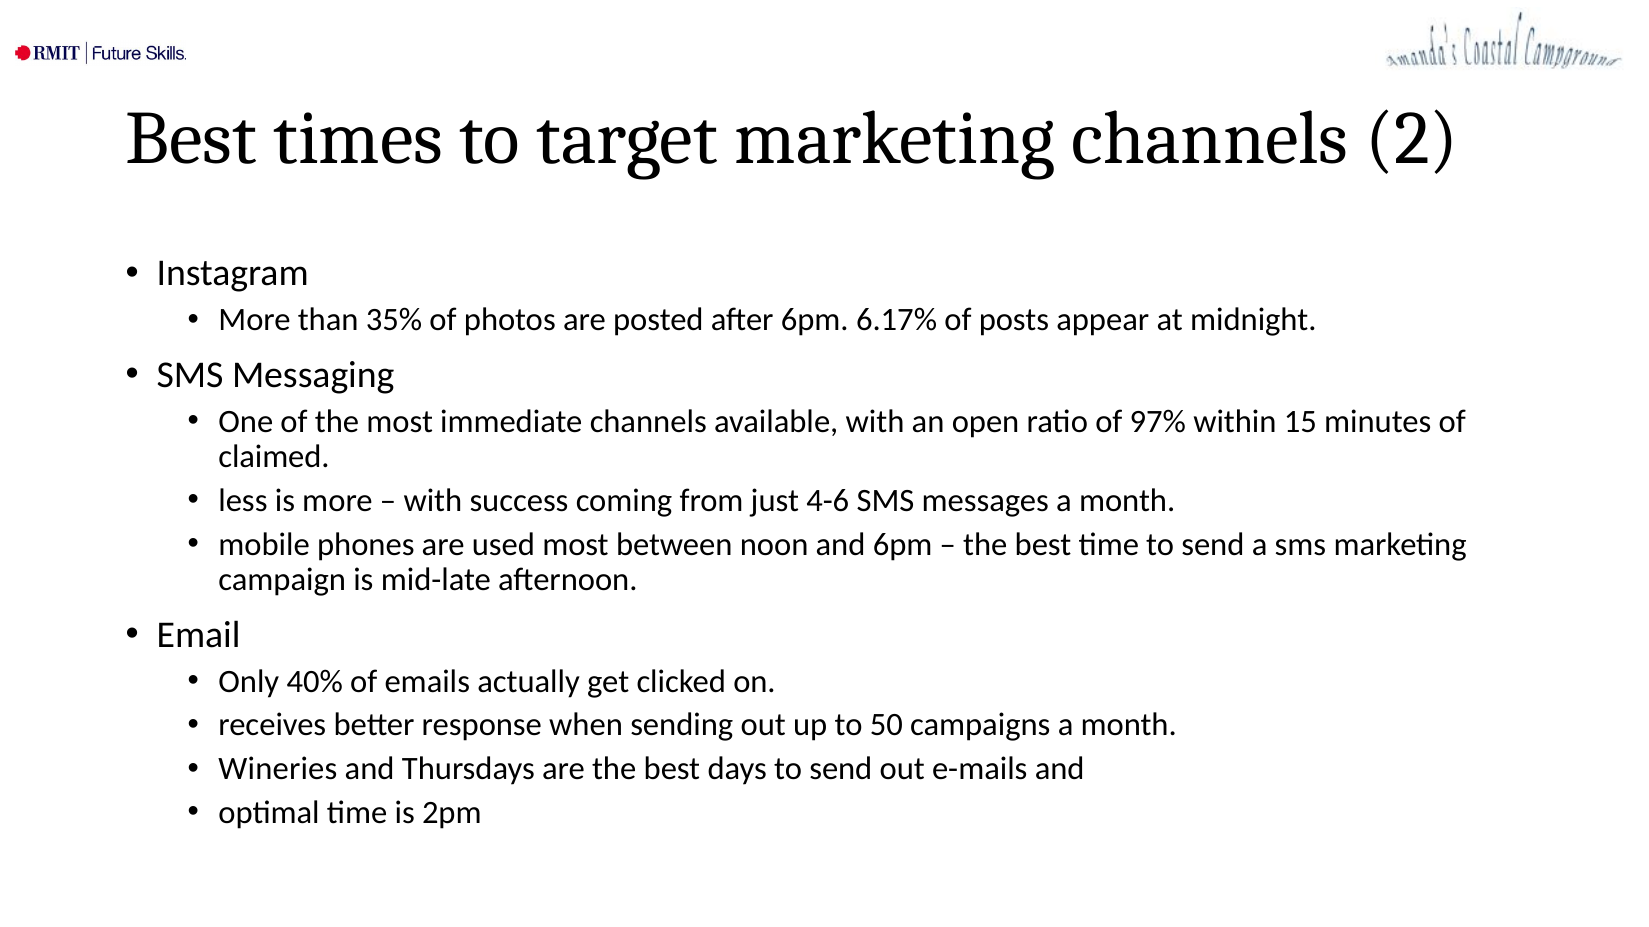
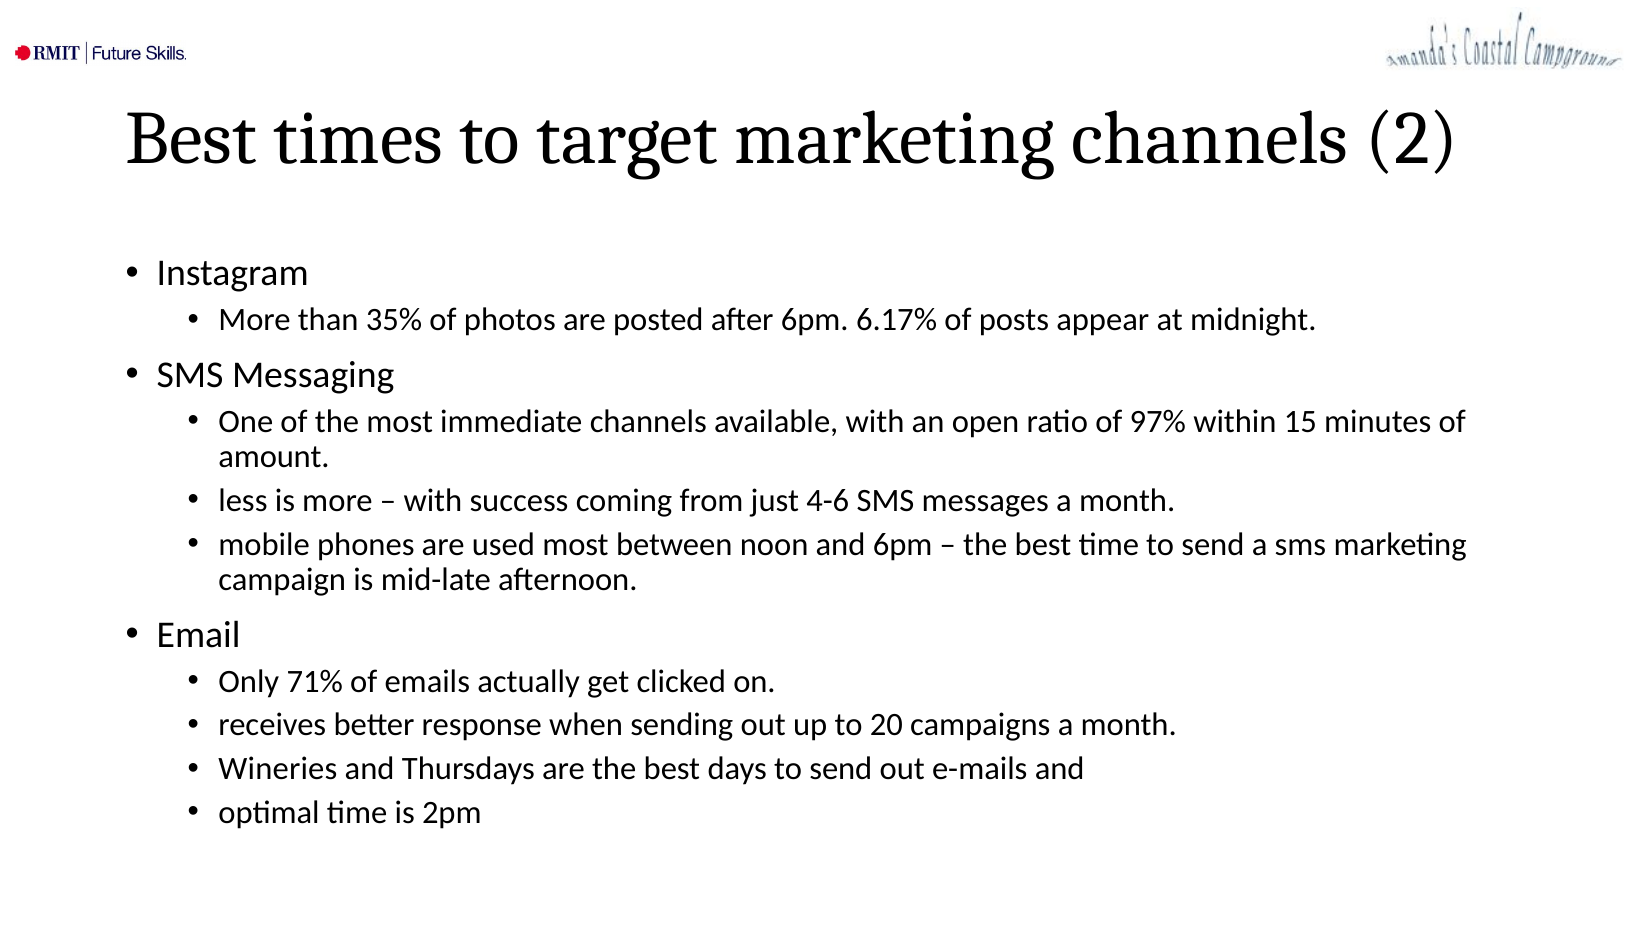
claimed: claimed -> amount
40%: 40% -> 71%
50: 50 -> 20
